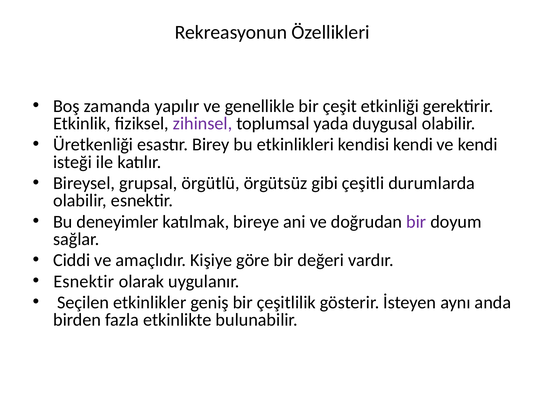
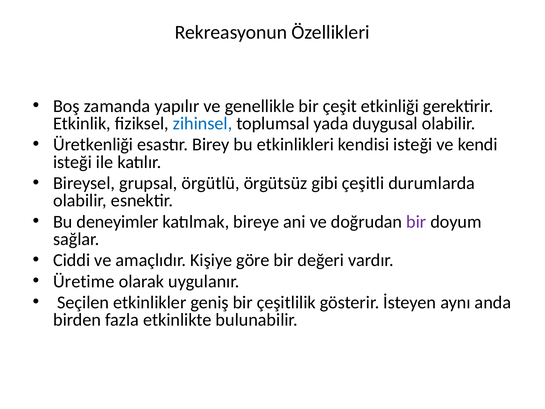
zihinsel colour: purple -> blue
kendisi kendi: kendi -> isteği
Esnektir at (84, 281): Esnektir -> Üretime
